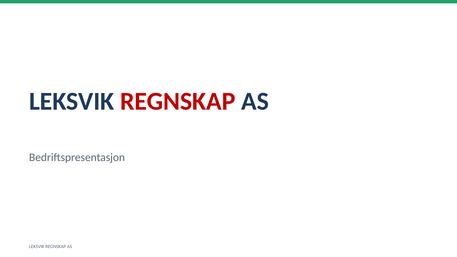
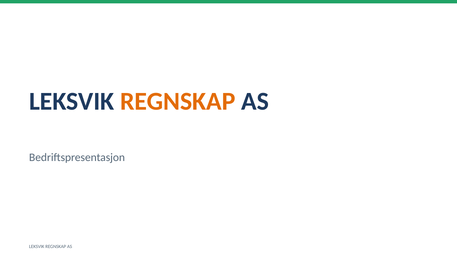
REGNSKAP at (178, 101) colour: red -> orange
